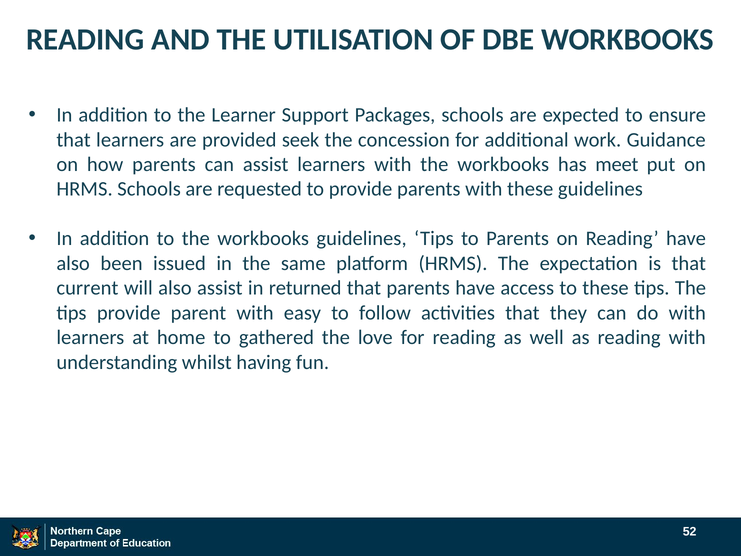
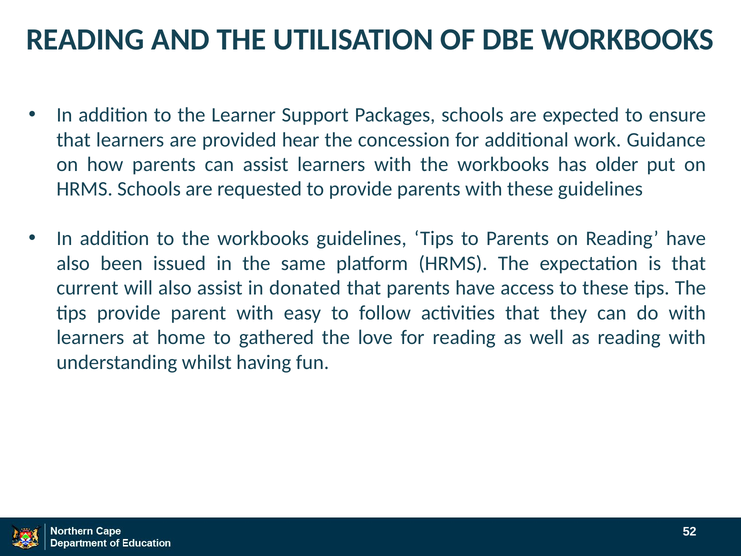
seek: seek -> hear
meet: meet -> older
returned: returned -> donated
